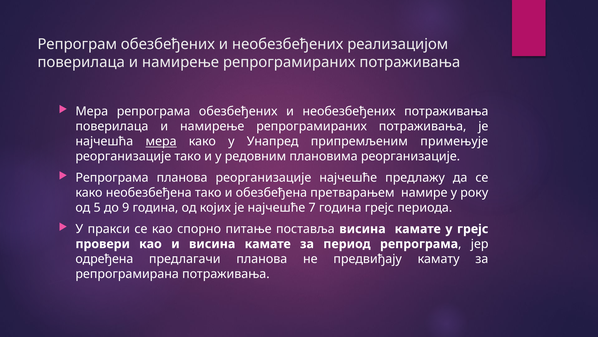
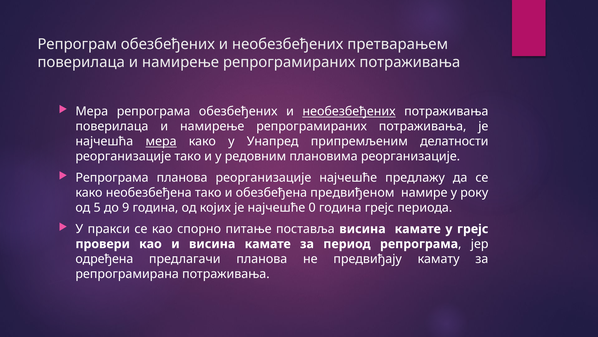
реализацијом: реализацијом -> претварањем
необезбеђених at (349, 111) underline: none -> present
примењује: примењује -> делатности
претварањем: претварањем -> предвиђеном
7: 7 -> 0
